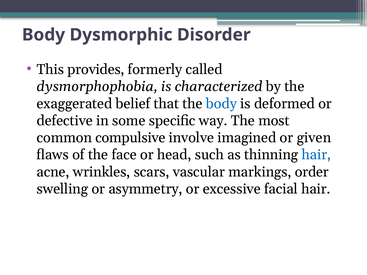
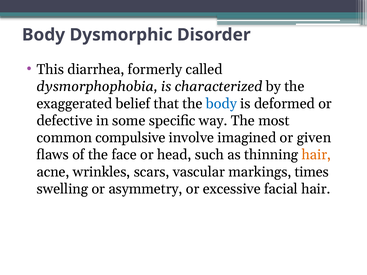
provides: provides -> diarrhea
hair at (316, 155) colour: blue -> orange
order: order -> times
